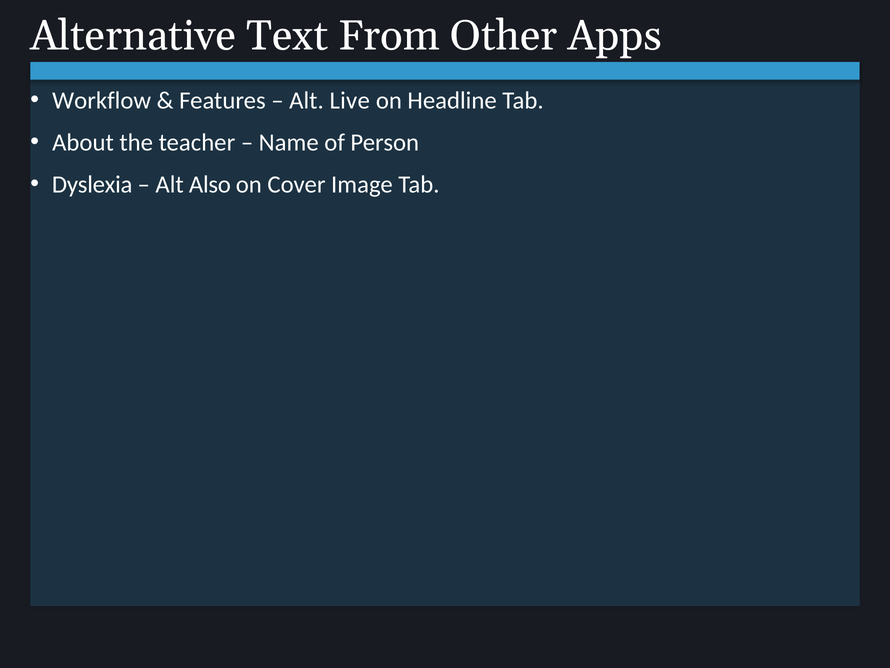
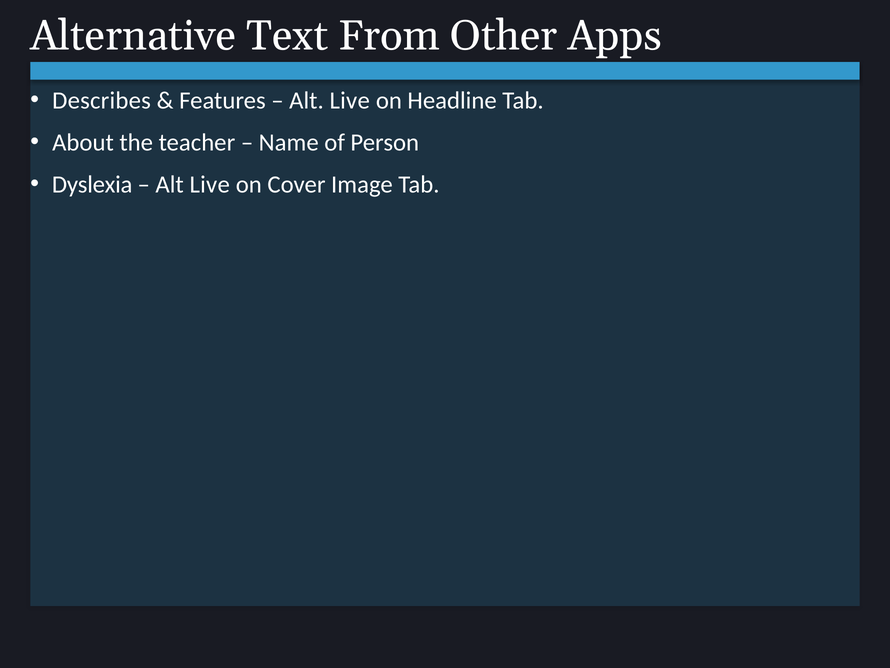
Workflow: Workflow -> Describes
Also at (210, 185): Also -> Live
